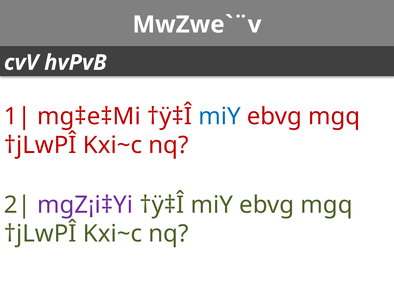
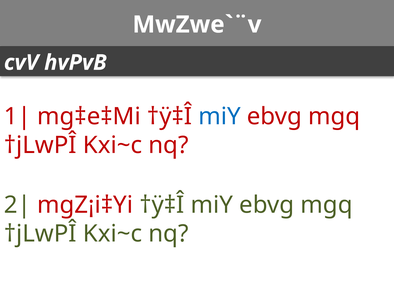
mgZ¡i‡Yi colour: purple -> red
